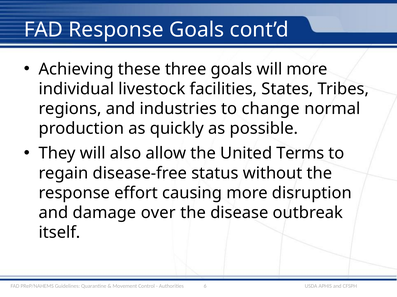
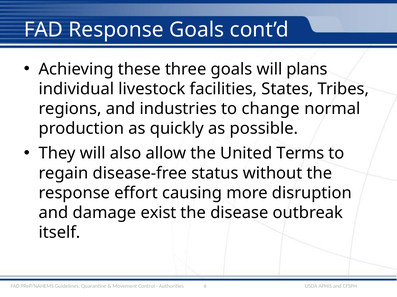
will more: more -> plans
over: over -> exist
